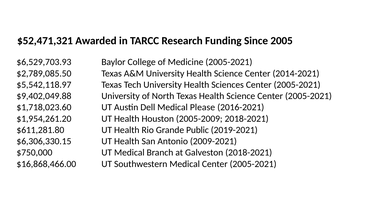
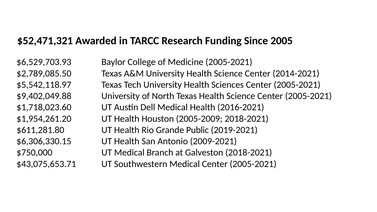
Medical Please: Please -> Health
$16,868,466.00: $16,868,466.00 -> $43,075,653.71
